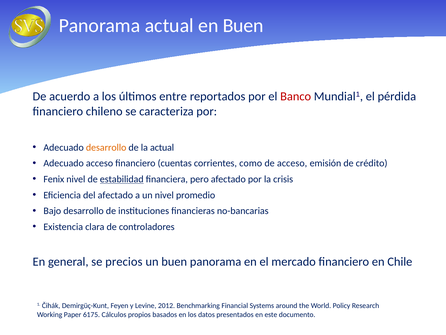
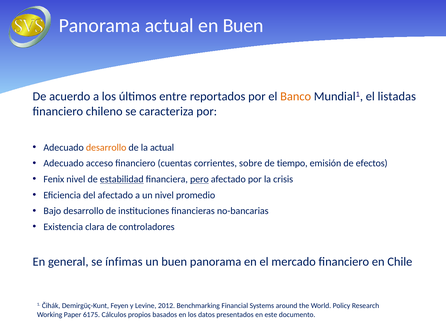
Banco colour: red -> orange
pérdida: pérdida -> listadas
como: como -> sobre
de acceso: acceso -> tiempo
crédito: crédito -> efectos
pero underline: none -> present
precios: precios -> ínfimas
